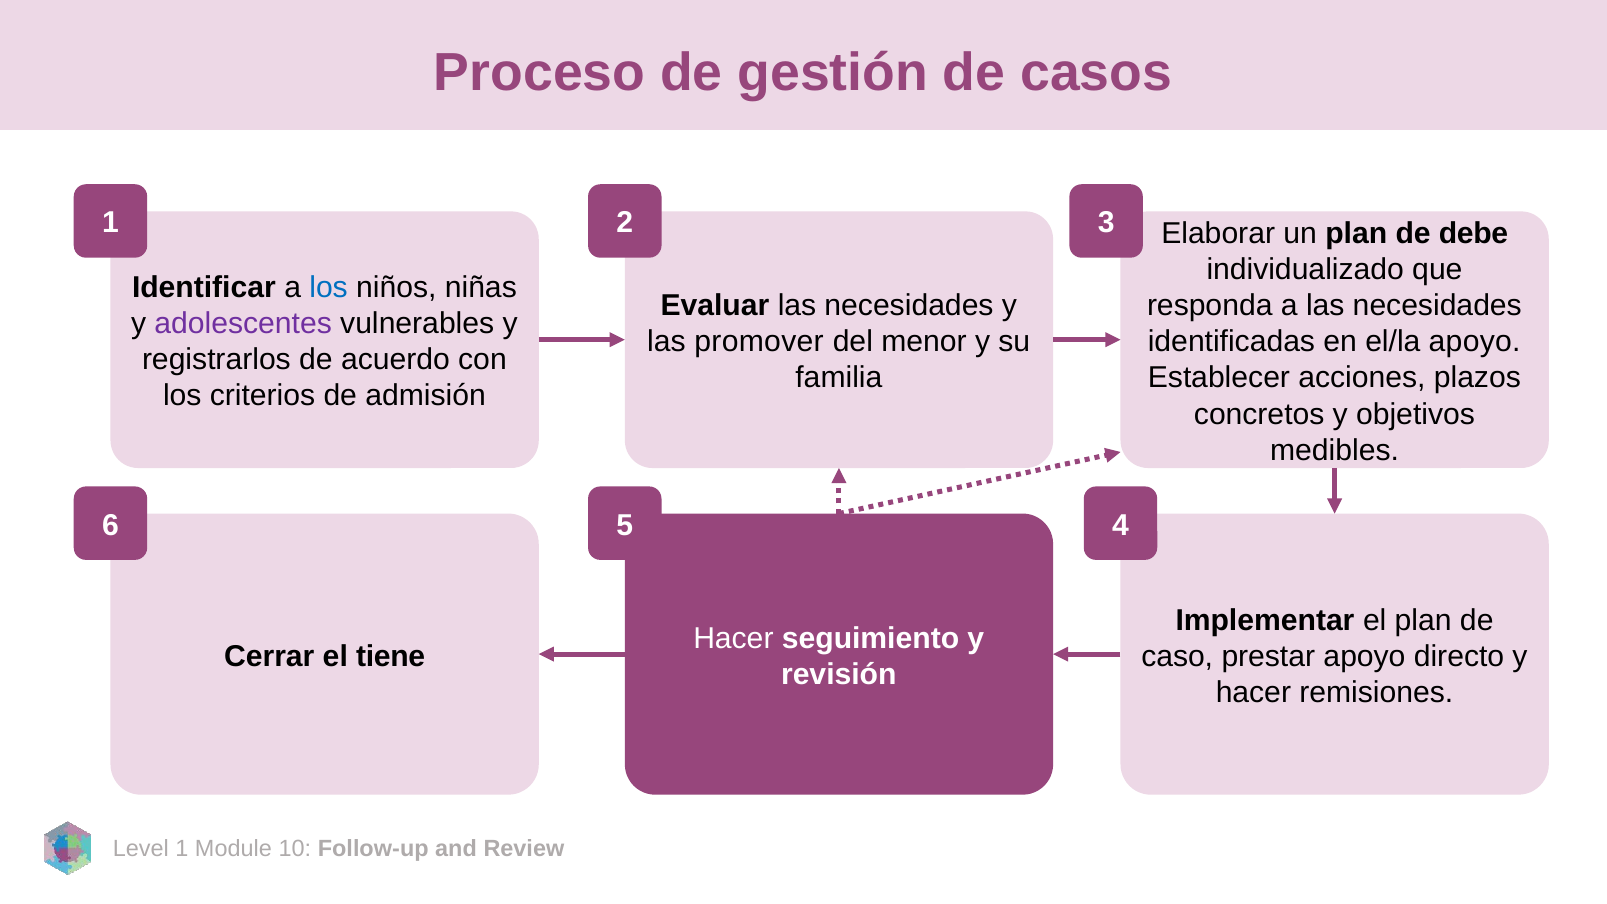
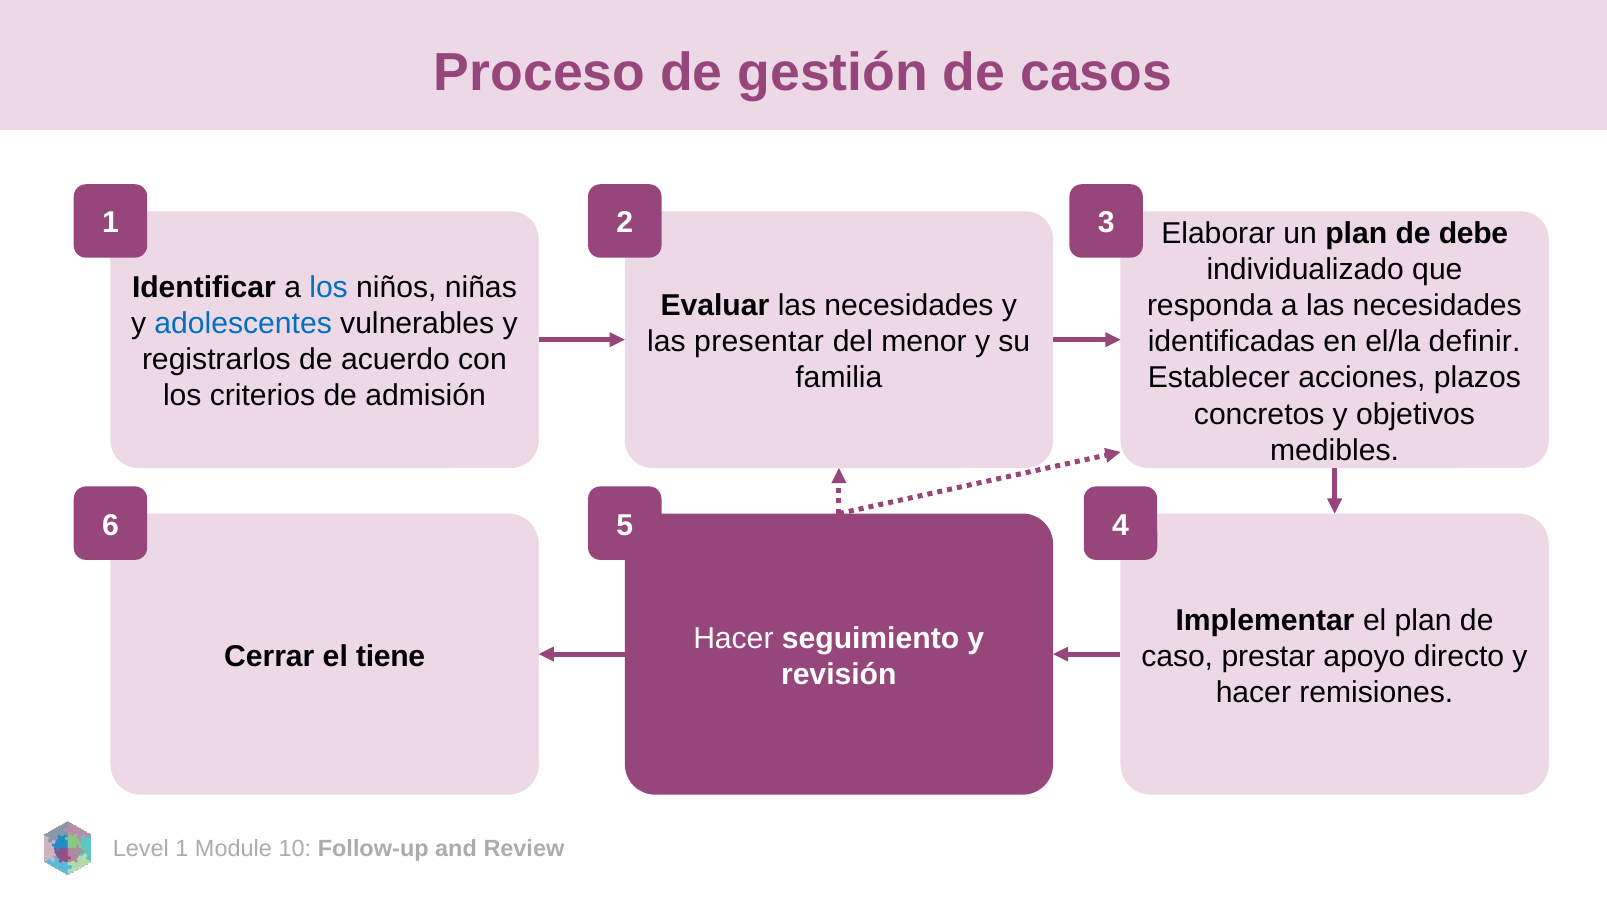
adolescentes colour: purple -> blue
promover: promover -> presentar
el/la apoyo: apoyo -> definir
